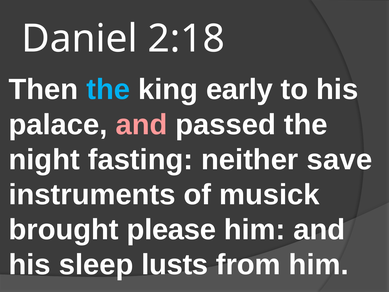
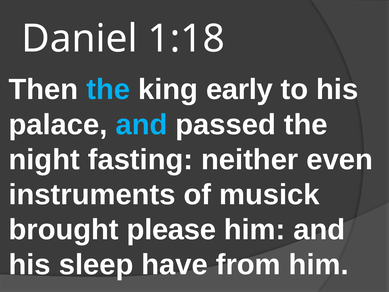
2:18: 2:18 -> 1:18
and at (141, 125) colour: pink -> light blue
save: save -> even
lusts: lusts -> have
